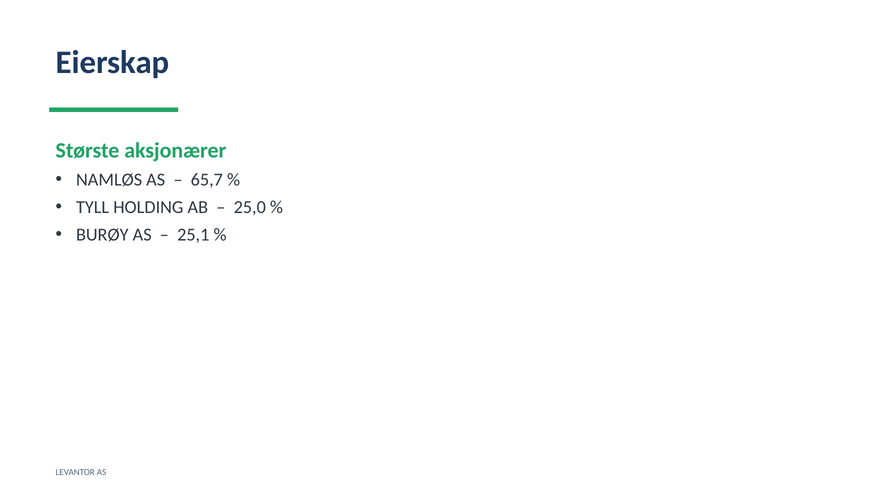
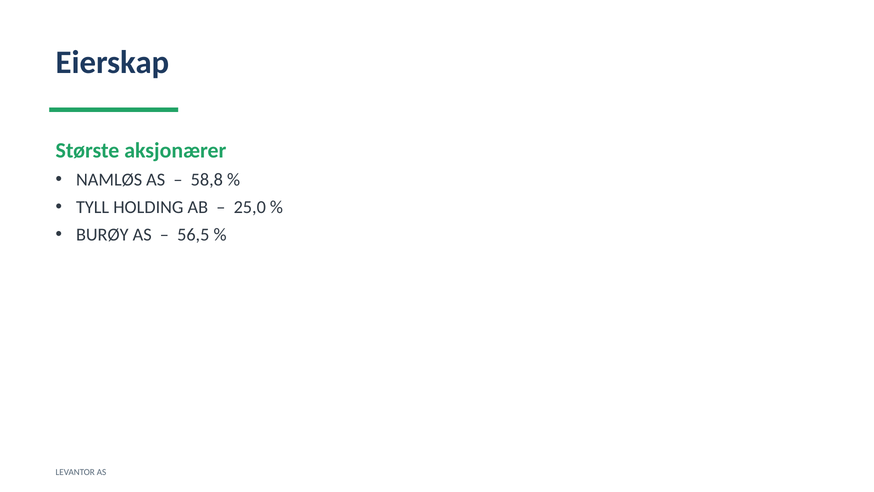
65,7: 65,7 -> 58,8
25,1: 25,1 -> 56,5
